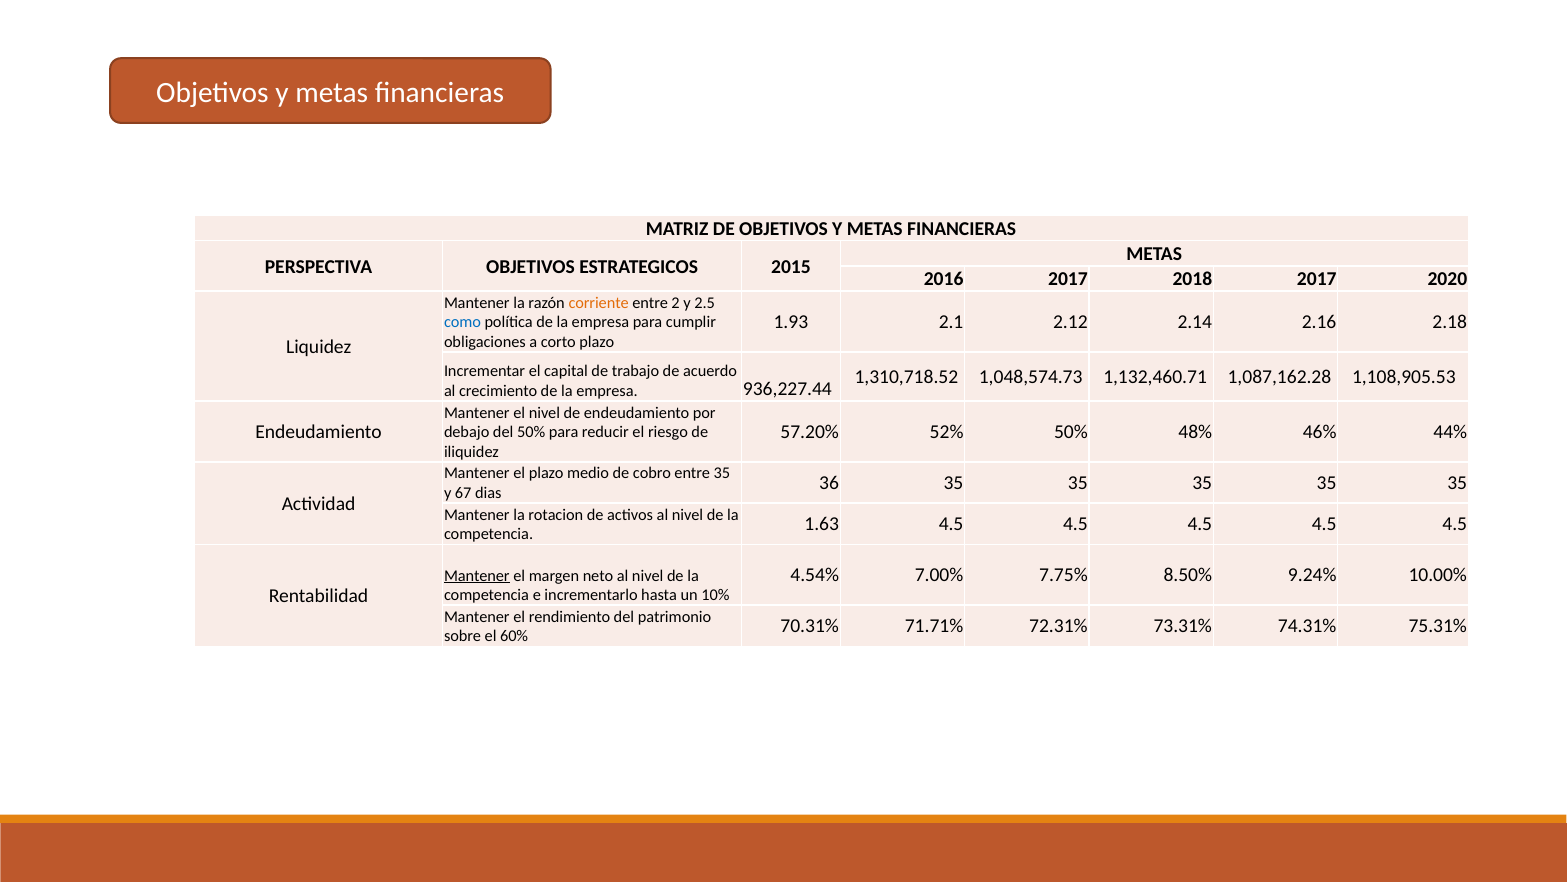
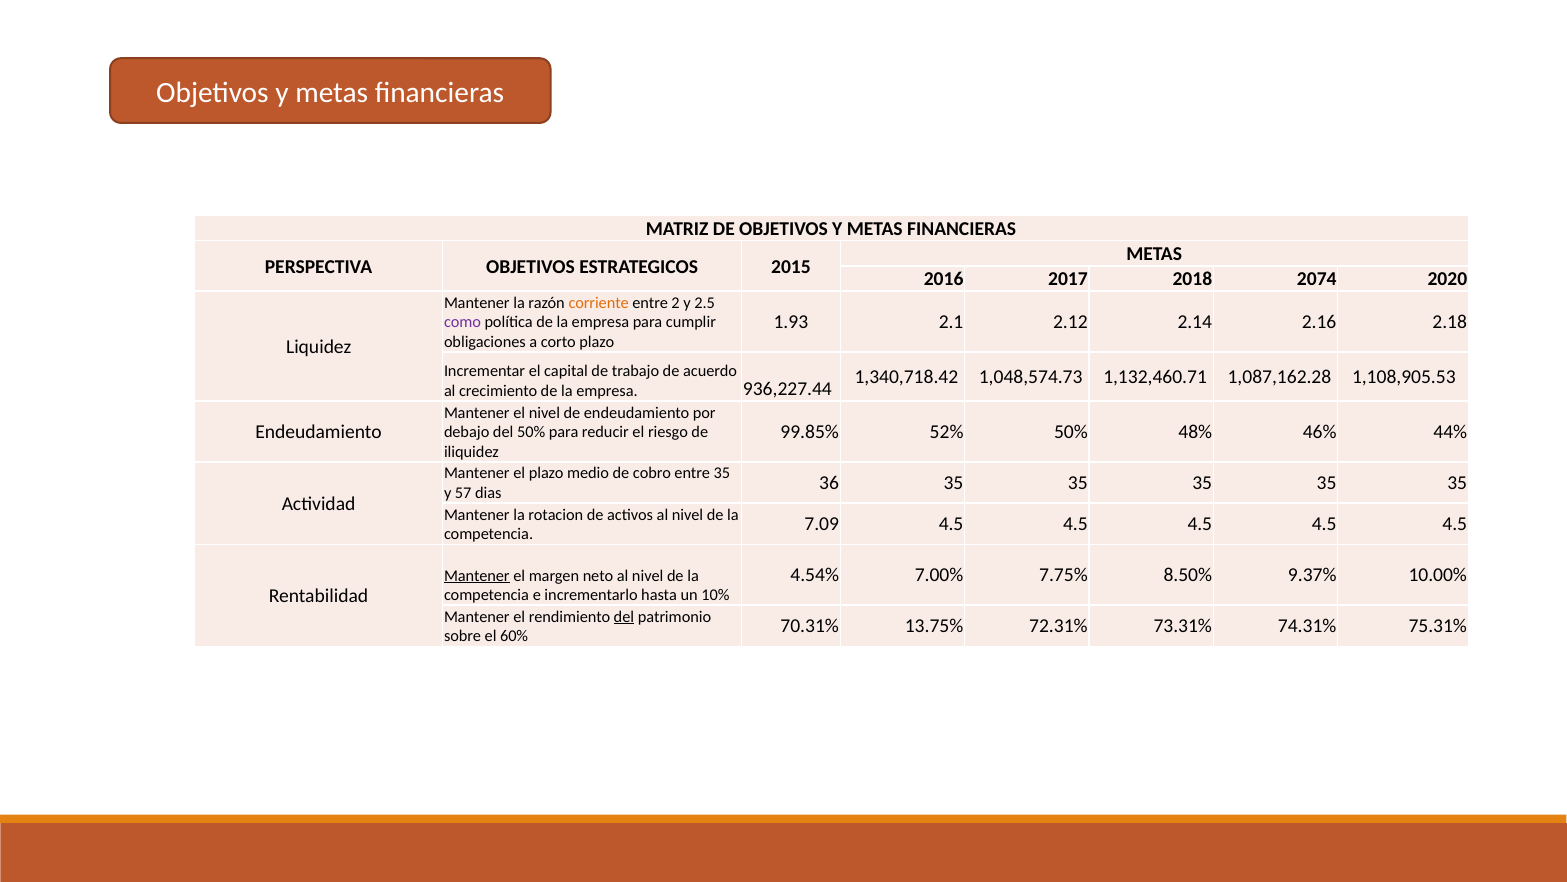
2018 2017: 2017 -> 2074
como colour: blue -> purple
1,310,718.52: 1,310,718.52 -> 1,340,718.42
57.20%: 57.20% -> 99.85%
67: 67 -> 57
1.63: 1.63 -> 7.09
9.24%: 9.24% -> 9.37%
del at (624, 616) underline: none -> present
71.71%: 71.71% -> 13.75%
